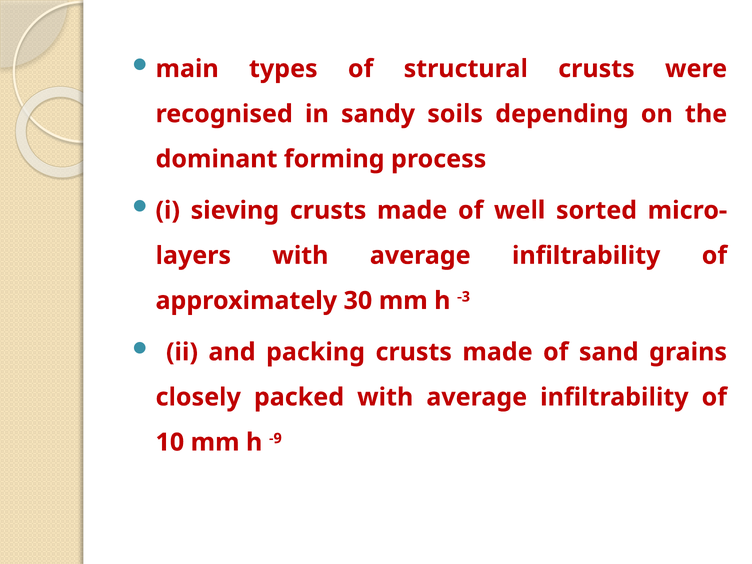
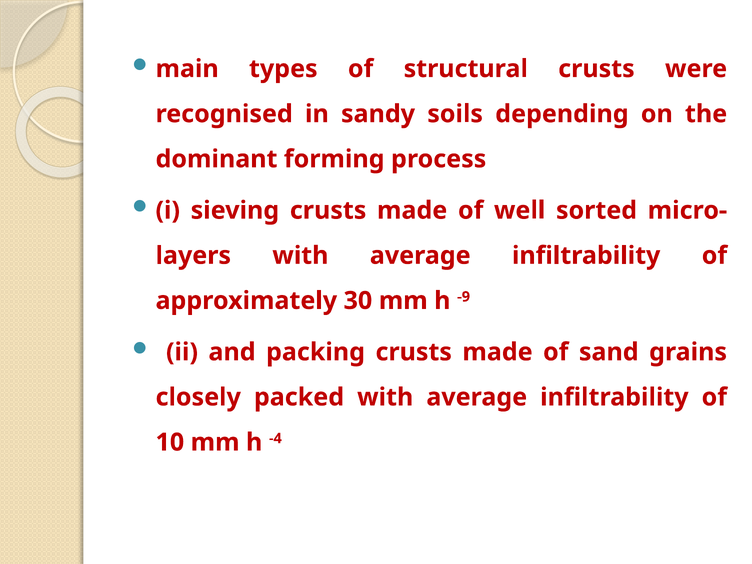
-3: -3 -> -9
-9: -9 -> -4
